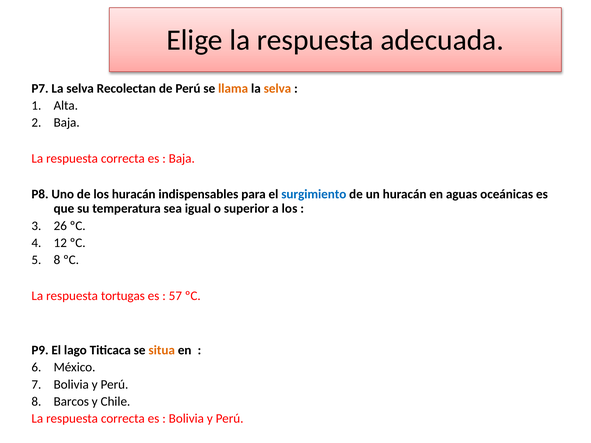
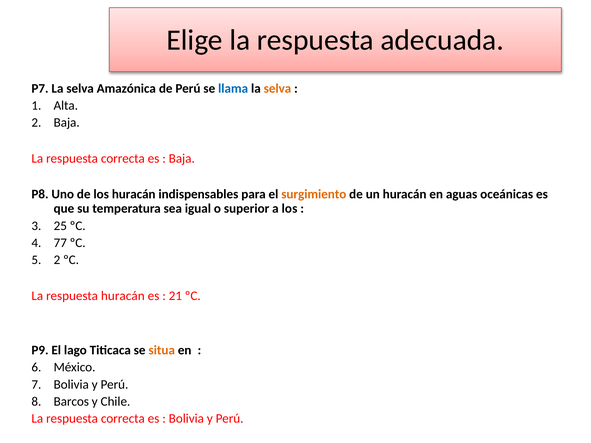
Recolectan: Recolectan -> Amazónica
llama colour: orange -> blue
surgimiento colour: blue -> orange
26: 26 -> 25
12: 12 -> 77
8 at (57, 260): 8 -> 2
respuesta tortugas: tortugas -> huracán
57: 57 -> 21
